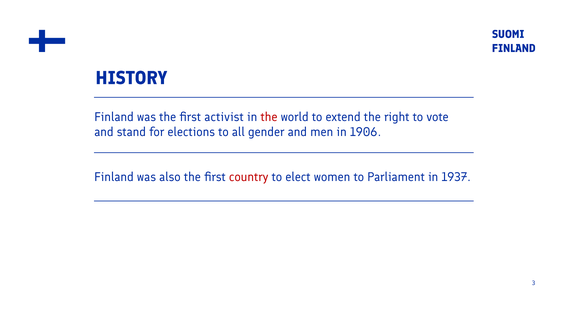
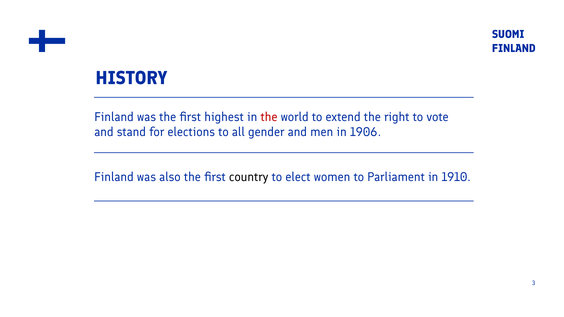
activist: activist -> highest
country colour: red -> black
1937: 1937 -> 1910
